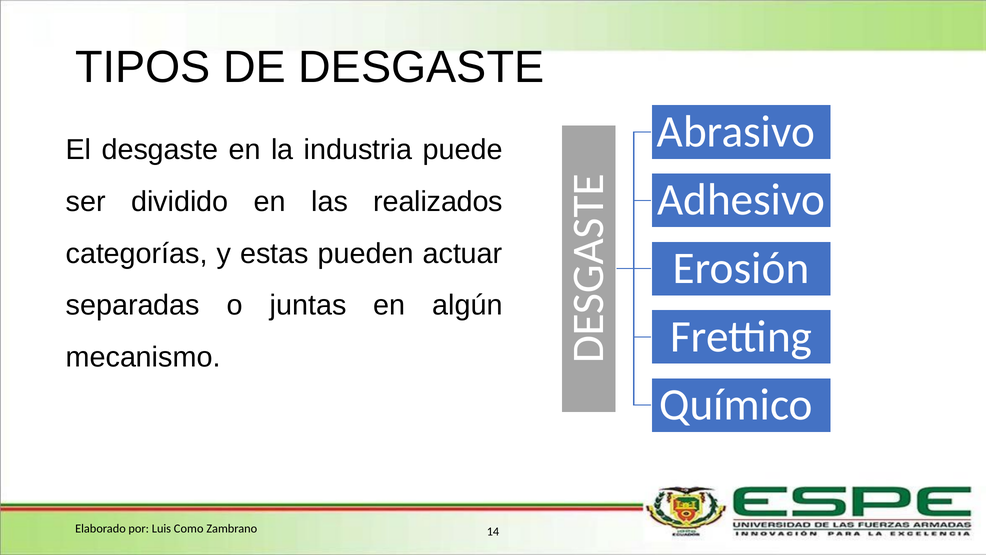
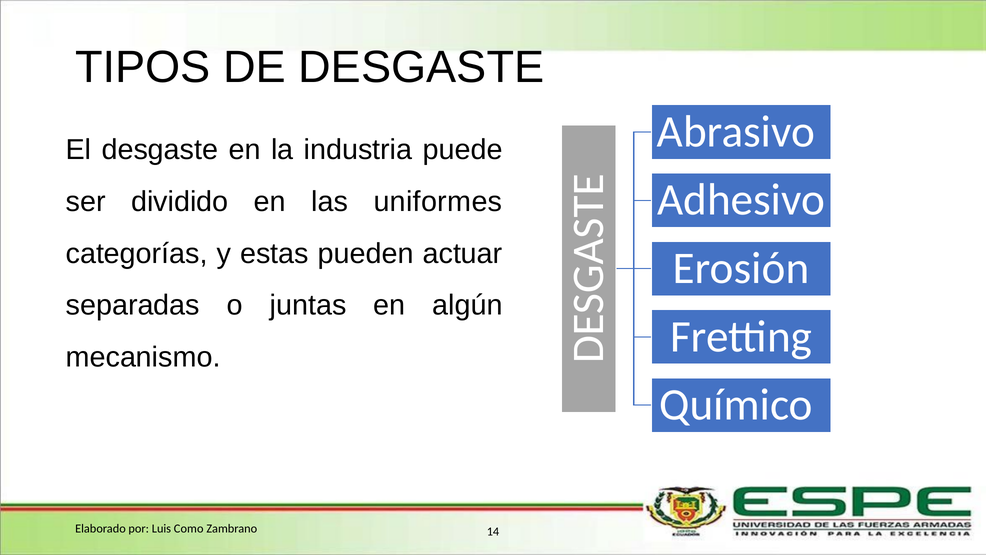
realizados: realizados -> uniformes
